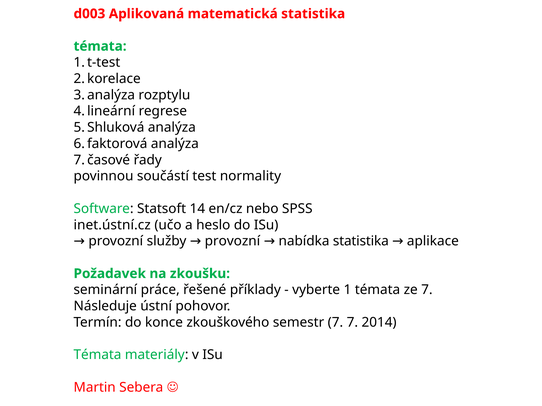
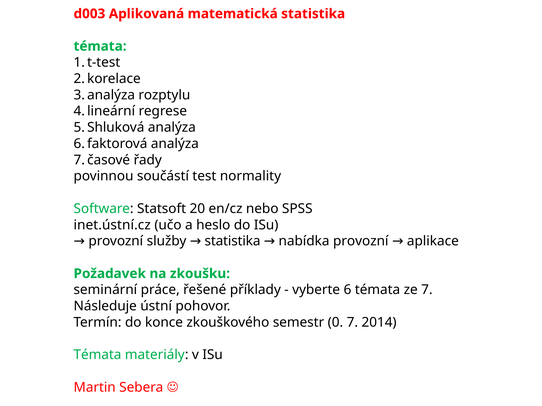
14: 14 -> 20
služby provozní: provozní -> statistika
nabídka statistika: statistika -> provozní
1: 1 -> 6
semestr 7: 7 -> 0
